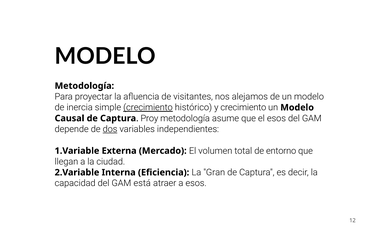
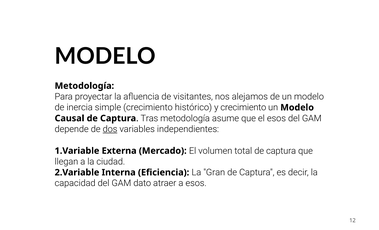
crecimiento at (148, 108) underline: present -> none
Proy: Proy -> Tras
total de entorno: entorno -> captura
está: está -> dato
